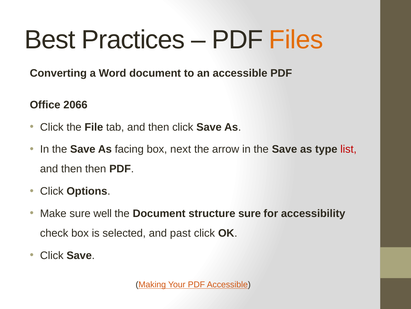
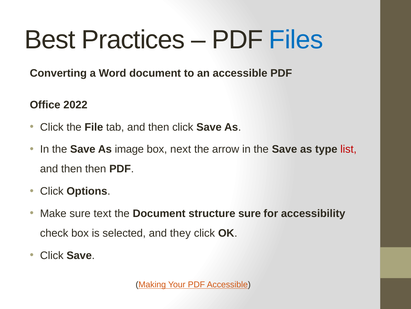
Files colour: orange -> blue
2066: 2066 -> 2022
facing: facing -> image
well: well -> text
past: past -> they
